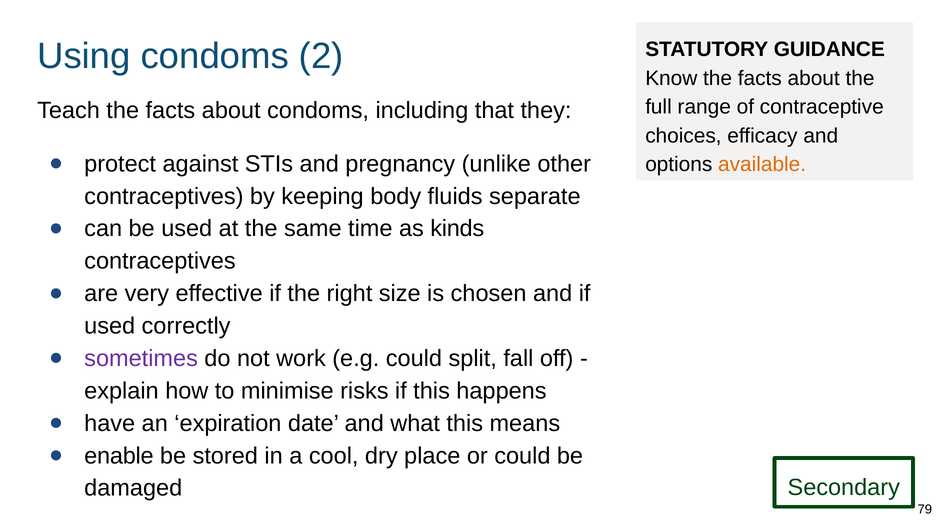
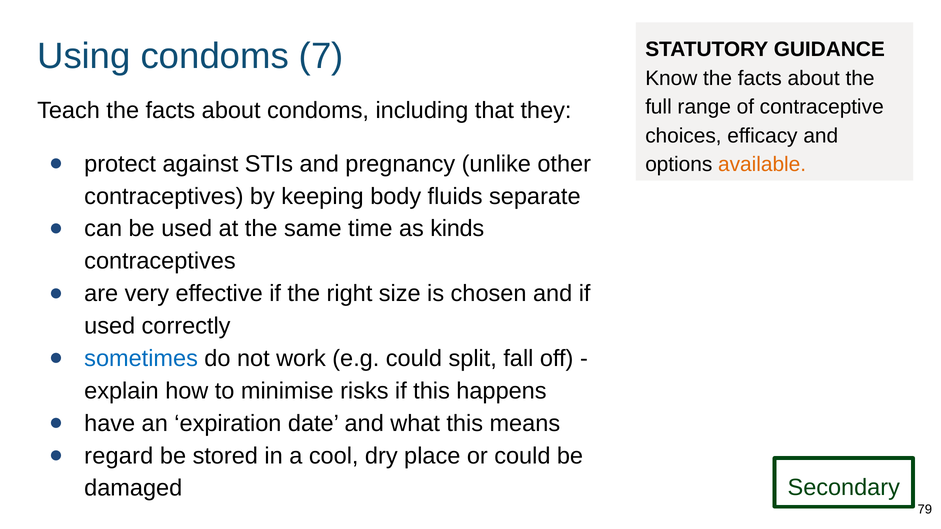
2: 2 -> 7
sometimes colour: purple -> blue
enable: enable -> regard
